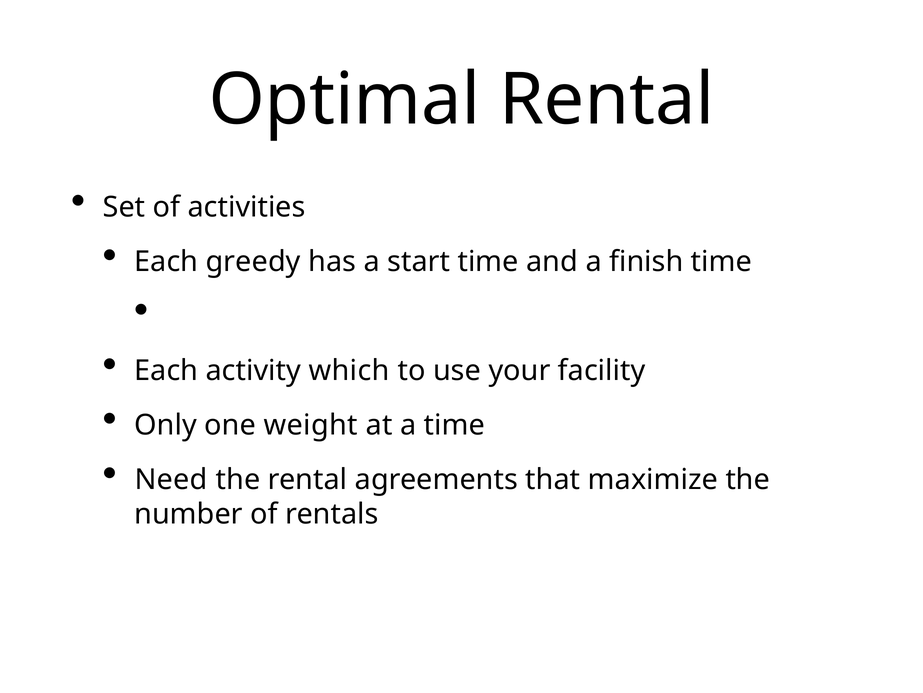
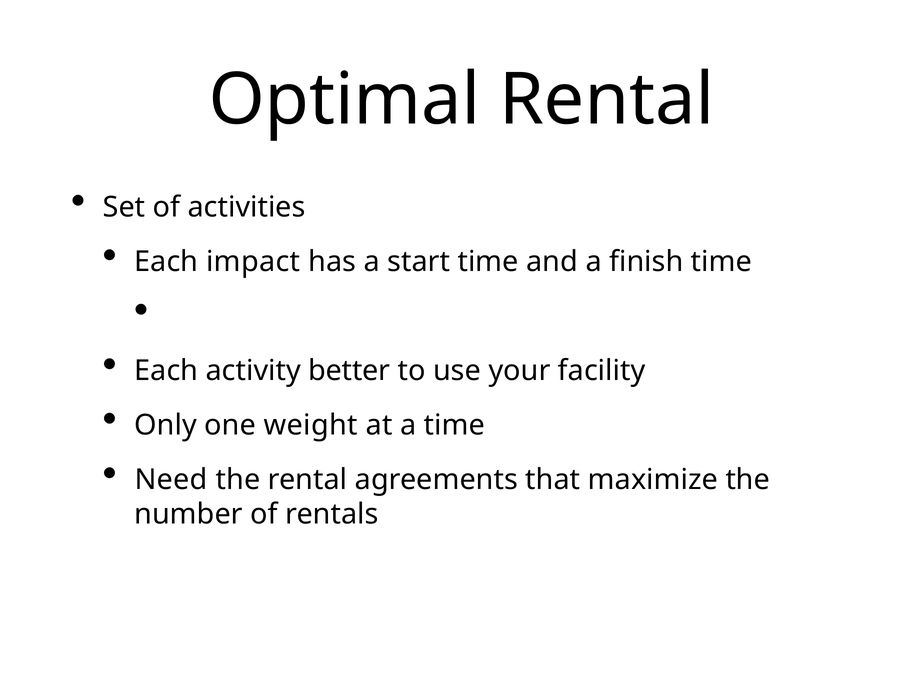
greedy: greedy -> impact
which: which -> better
